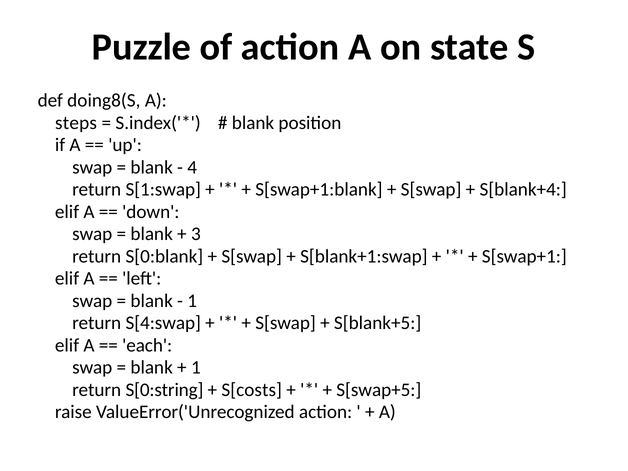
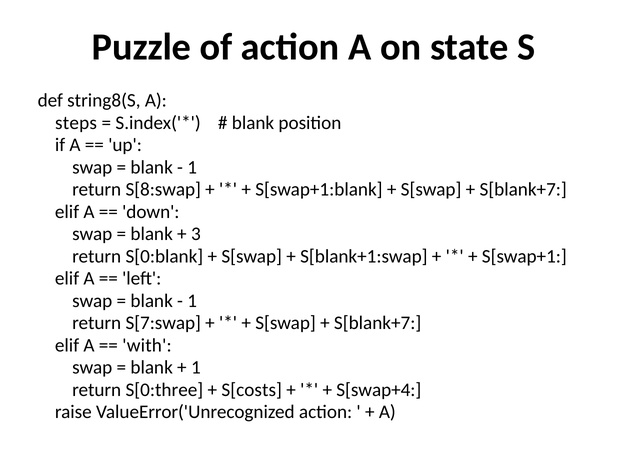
doing8(S: doing8(S -> string8(S
4 at (192, 167): 4 -> 1
S[1:swap: S[1:swap -> S[8:swap
S[blank+4 at (523, 190): S[blank+4 -> S[blank+7
S[4:swap: S[4:swap -> S[7:swap
S[blank+5 at (378, 323): S[blank+5 -> S[blank+7
each: each -> with
S[0:string: S[0:string -> S[0:three
S[swap+5: S[swap+5 -> S[swap+4
